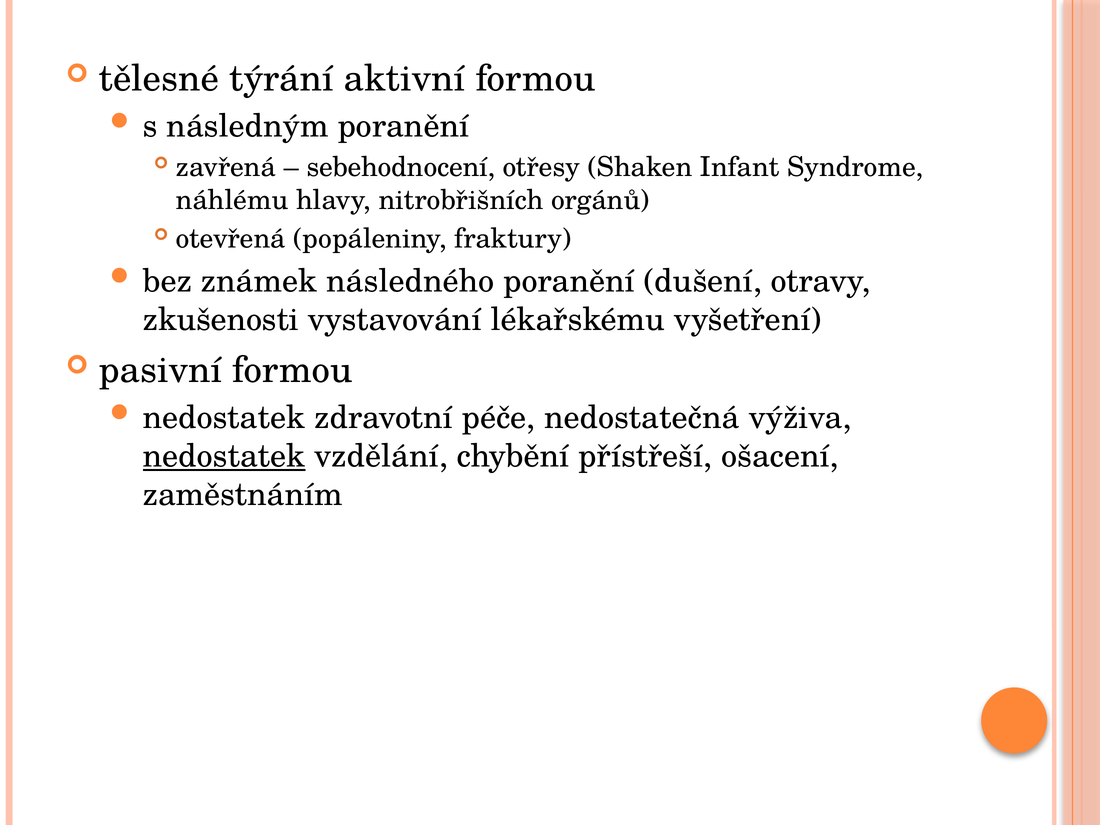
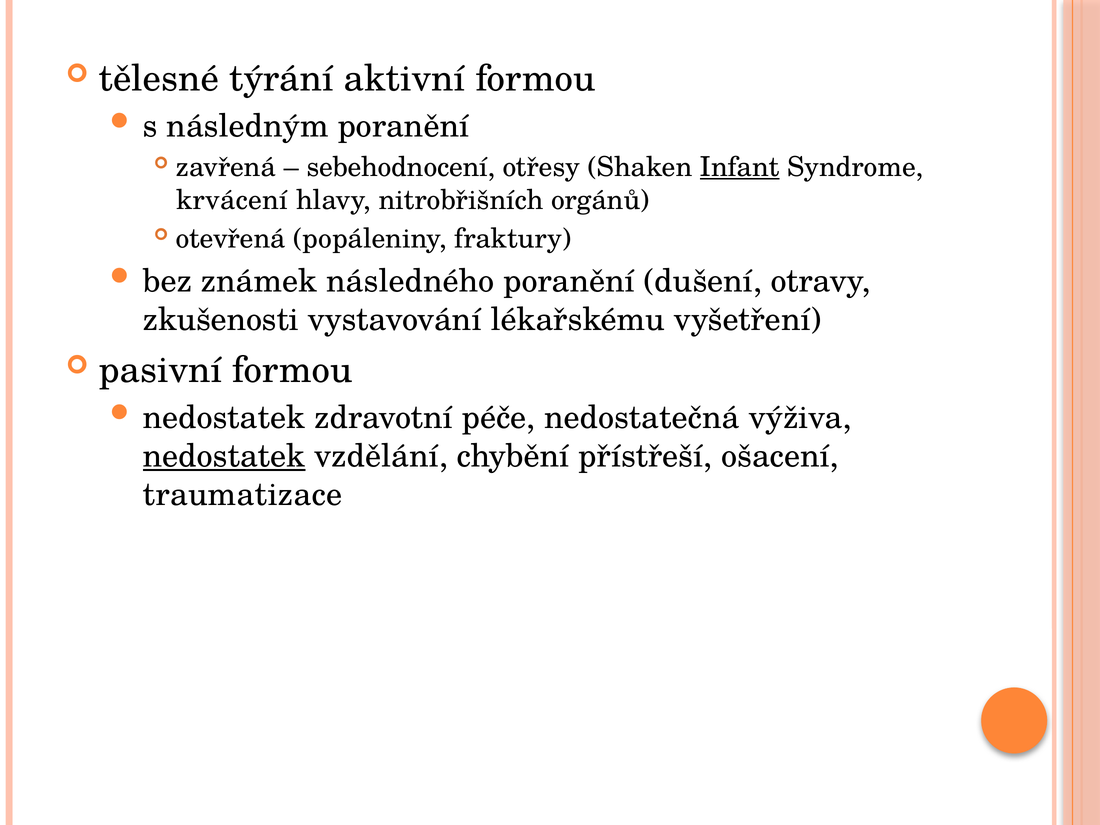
Infant underline: none -> present
náhlému: náhlému -> krvácení
zaměstnáním: zaměstnáním -> traumatizace
